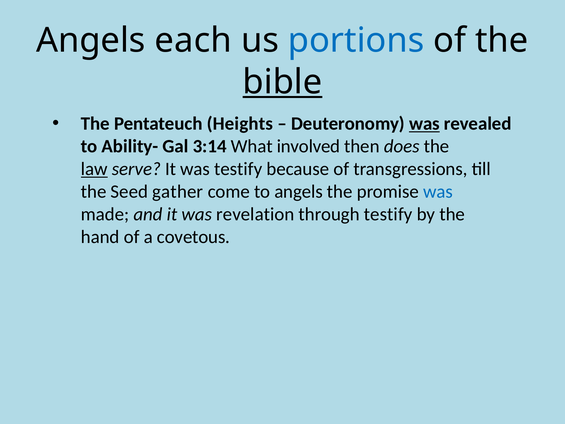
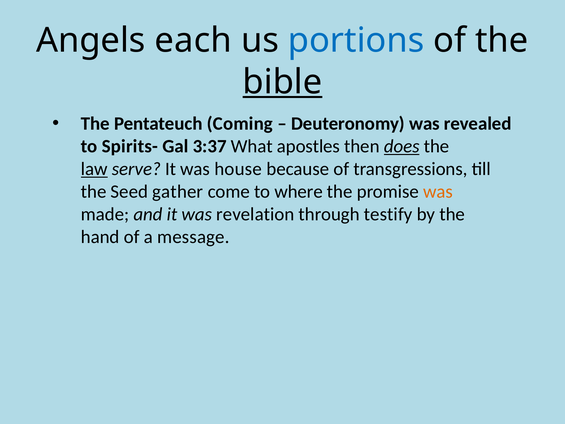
Heights: Heights -> Coming
was at (424, 124) underline: present -> none
Ability-: Ability- -> Spirits-
3:14: 3:14 -> 3:37
involved: involved -> apostles
does underline: none -> present
was testify: testify -> house
to angels: angels -> where
was at (438, 191) colour: blue -> orange
covetous: covetous -> message
